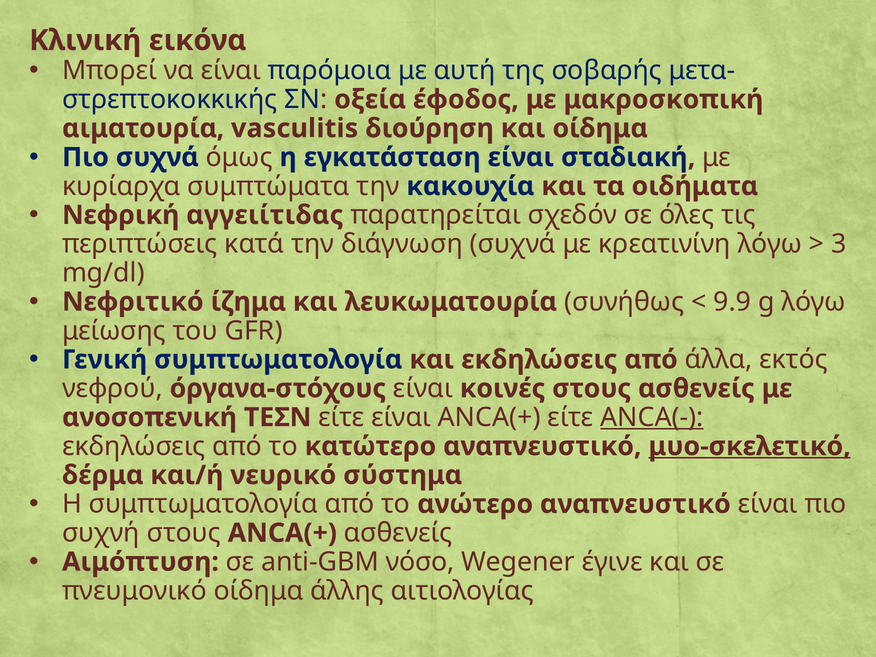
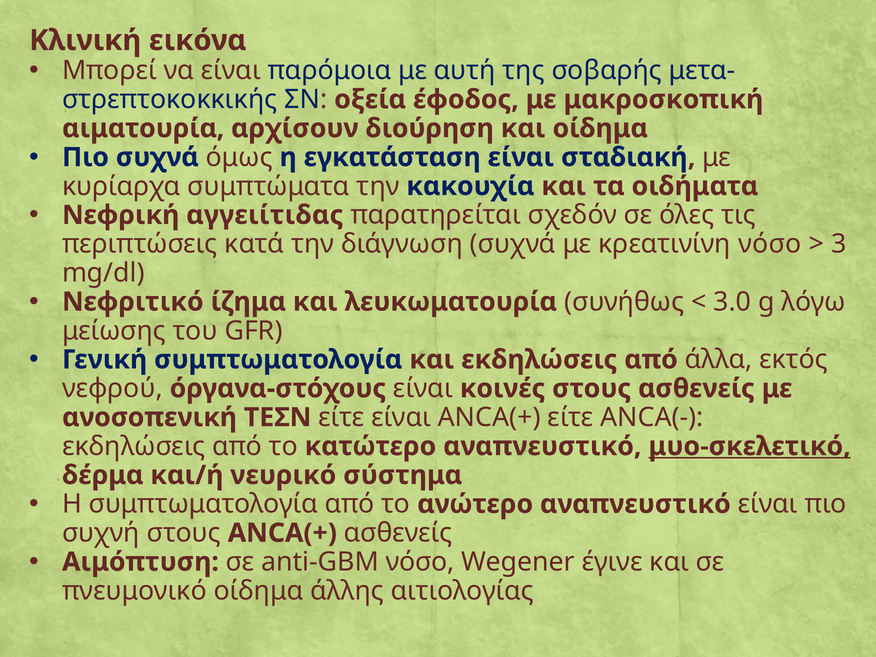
vasculitis: vasculitis -> αρχίσουν
κρεατινίνη λόγω: λόγω -> νόσο
9.9: 9.9 -> 3.0
ANCA(- underline: present -> none
